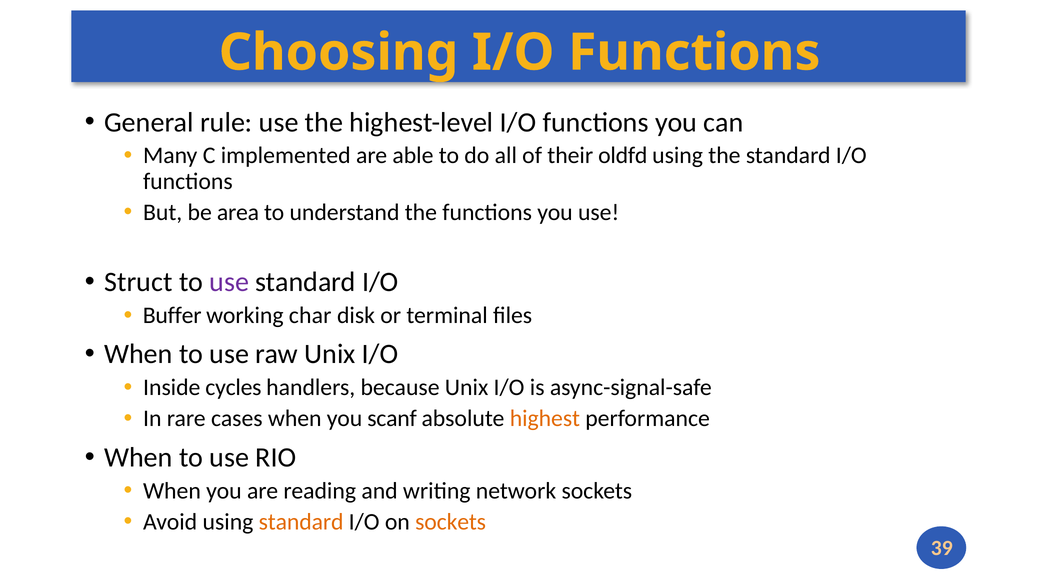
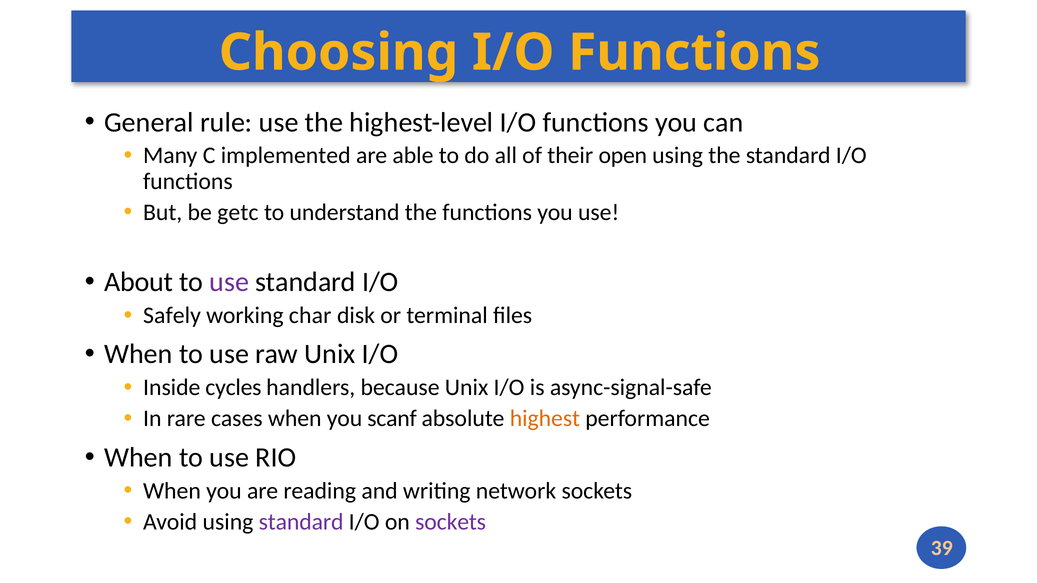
oldfd: oldfd -> open
area: area -> getc
Struct: Struct -> About
Buffer: Buffer -> Safely
standard at (301, 522) colour: orange -> purple
sockets at (451, 522) colour: orange -> purple
